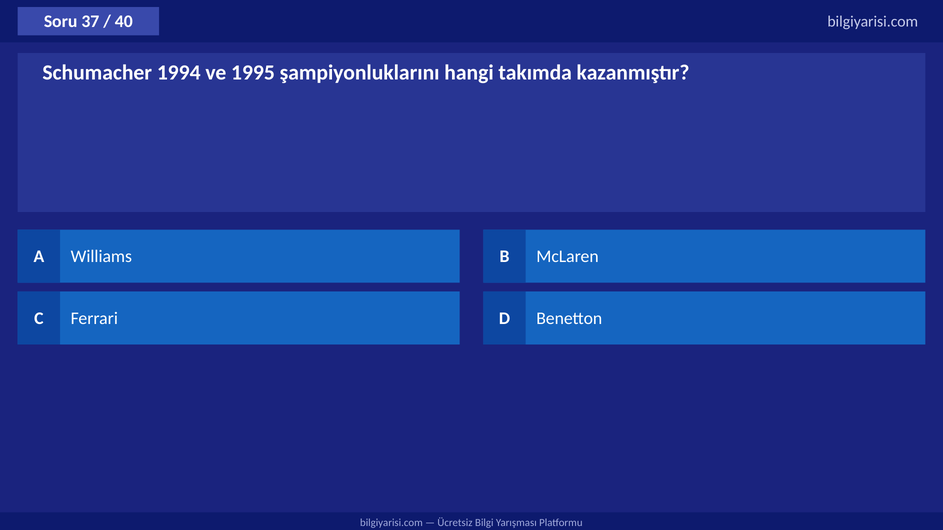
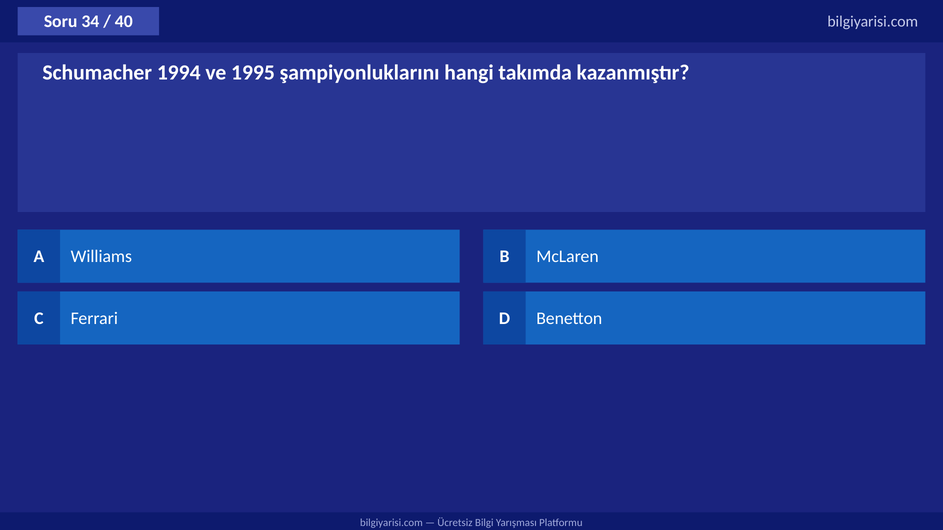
37: 37 -> 34
